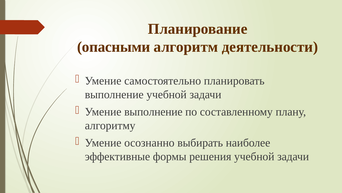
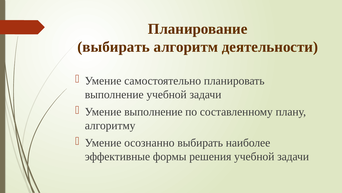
опасными at (114, 47): опасными -> выбирать
